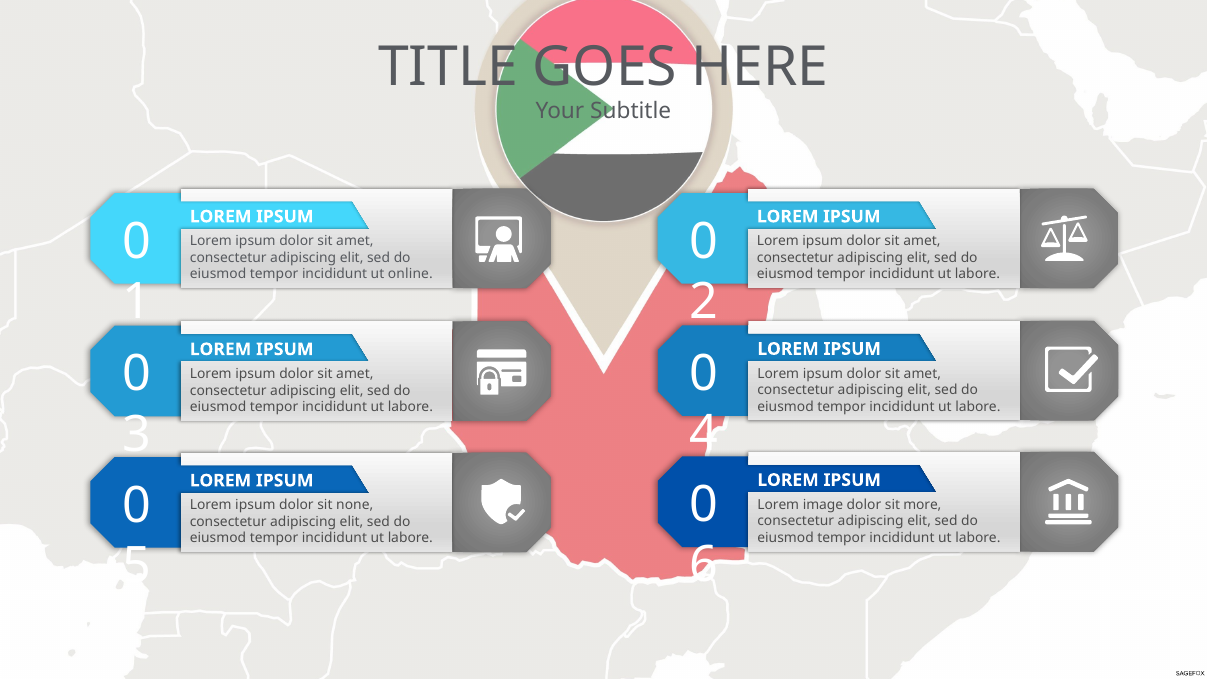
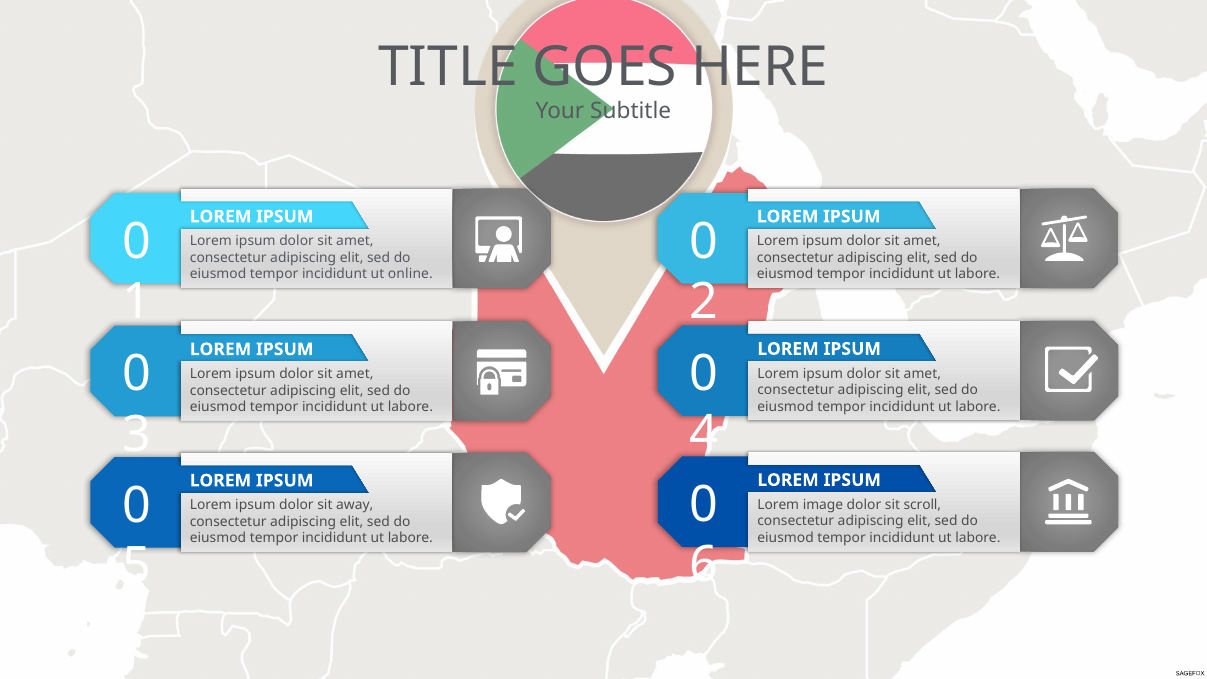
more: more -> scroll
none: none -> away
